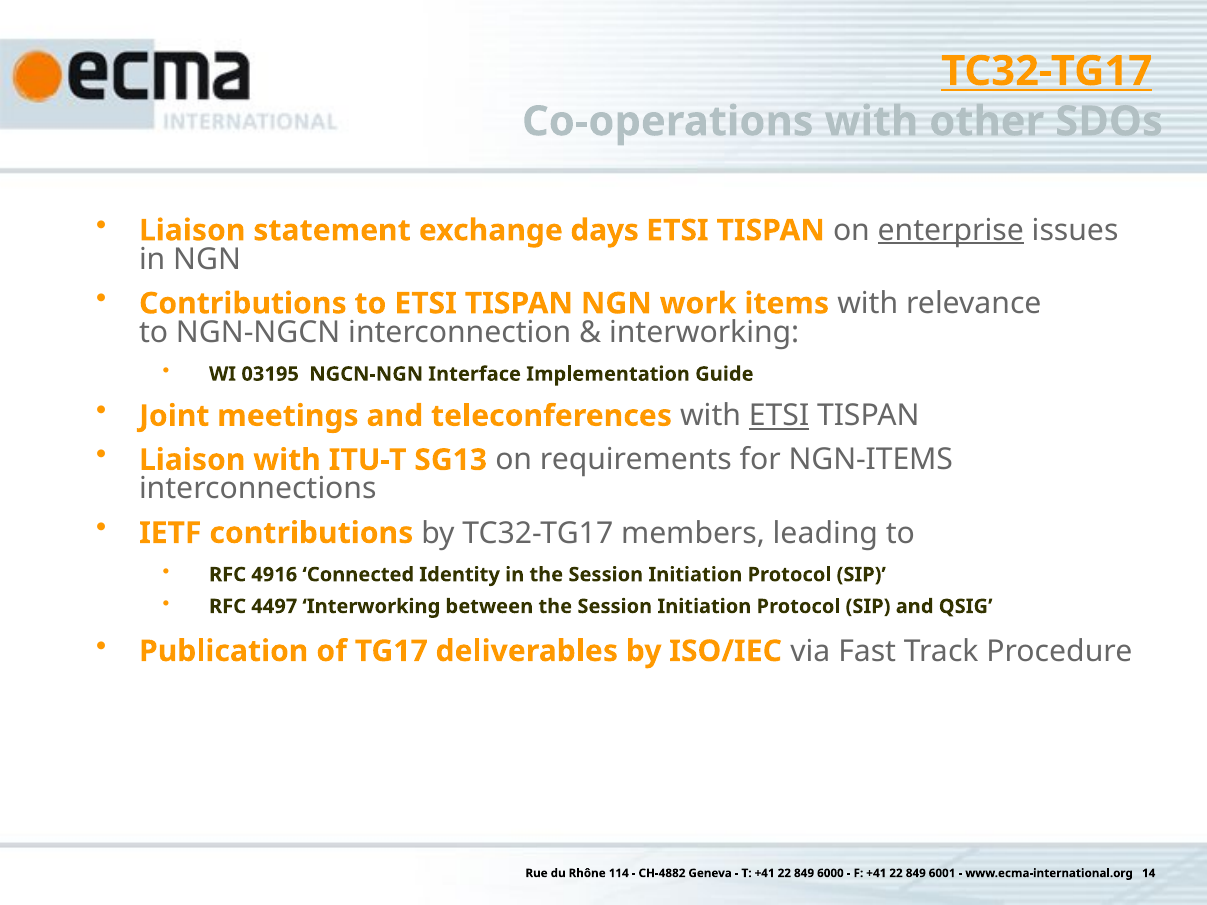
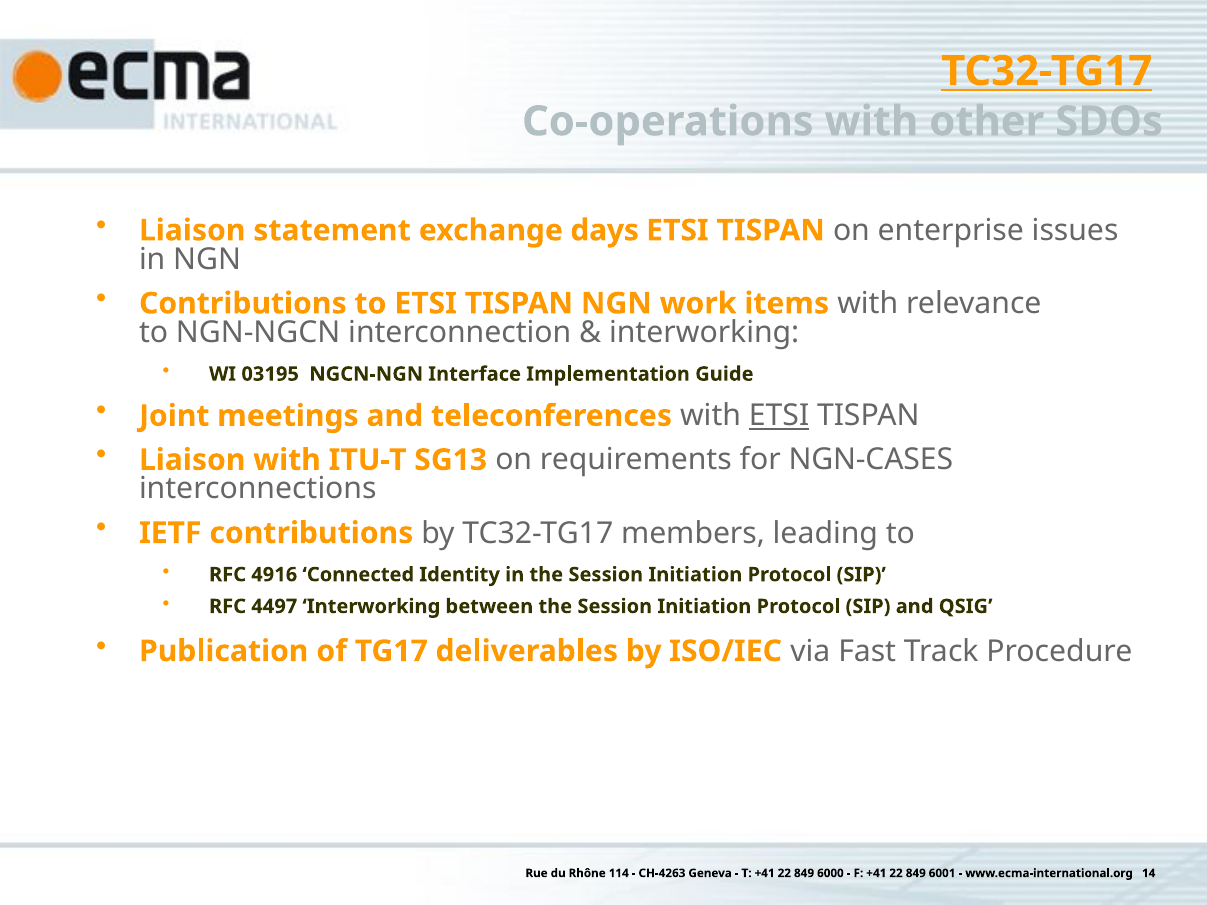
enterprise underline: present -> none
NGN-ITEMS: NGN-ITEMS -> NGN-CASES
CH-4882: CH-4882 -> CH-4263
